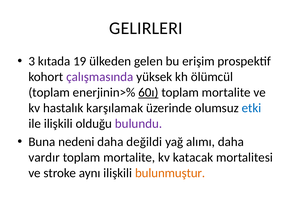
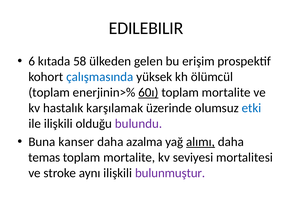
GELIRLERI: GELIRLERI -> EDILEBILIR
3: 3 -> 6
19: 19 -> 58
çalışmasında colour: purple -> blue
nedeni: nedeni -> kanser
değildi: değildi -> azalma
alımı underline: none -> present
vardır: vardır -> temas
katacak: katacak -> seviyesi
bulunmuştur colour: orange -> purple
